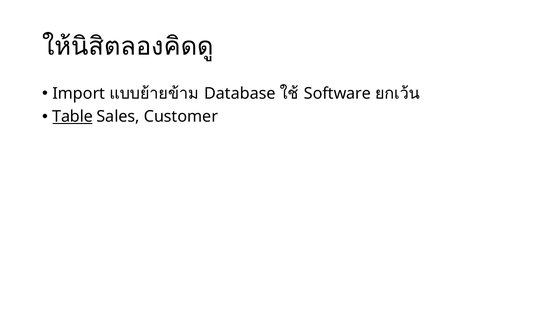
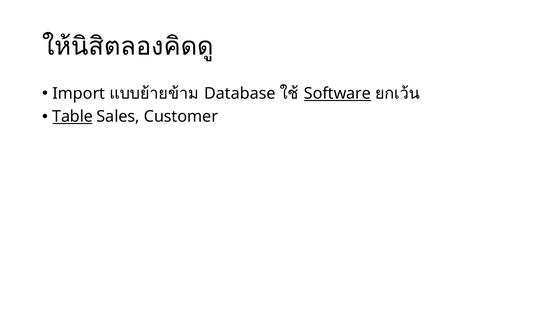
Software underline: none -> present
